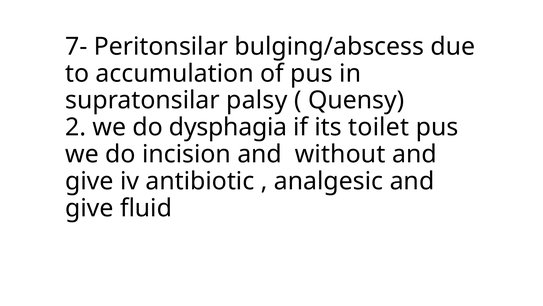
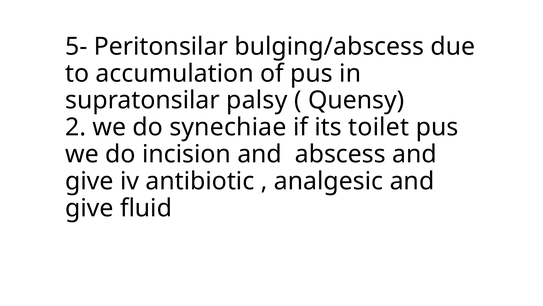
7-: 7- -> 5-
dysphagia: dysphagia -> synechiae
without: without -> abscess
